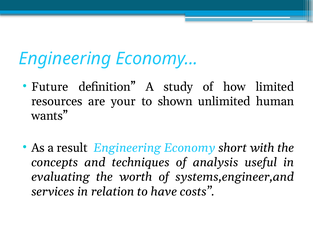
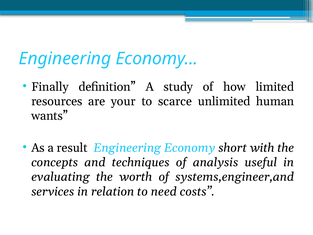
Future: Future -> Finally
shown: shown -> scarce
have: have -> need
